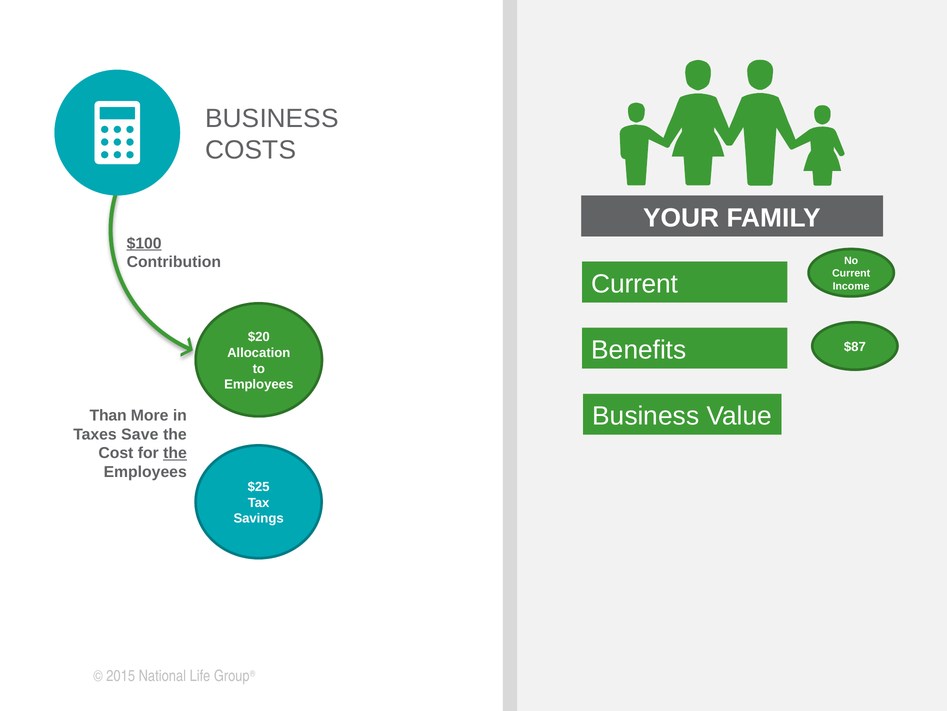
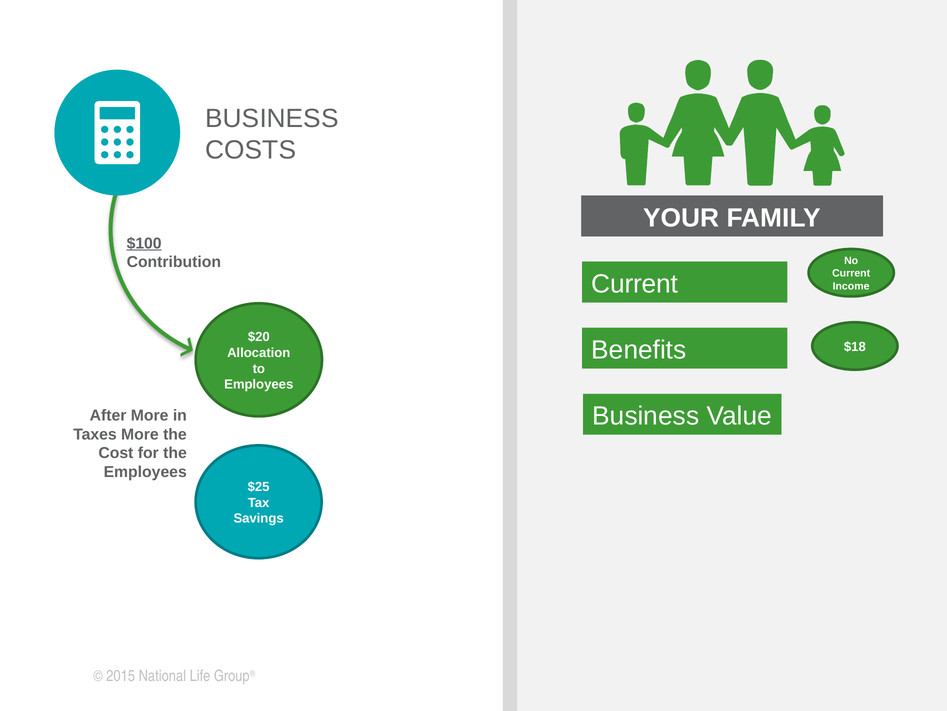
$87: $87 -> $18
Than: Than -> After
Taxes Save: Save -> More
the at (175, 453) underline: present -> none
